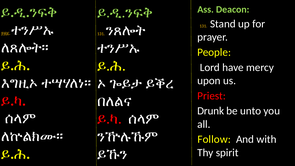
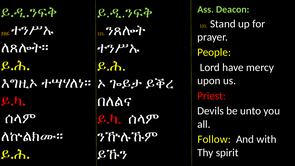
Drunk: Drunk -> Devils
